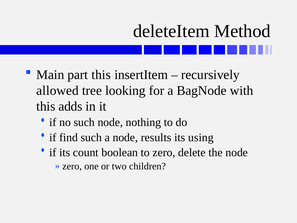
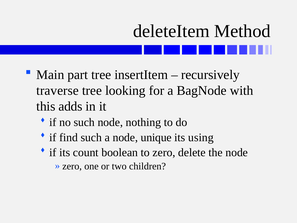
part this: this -> tree
allowed: allowed -> traverse
results: results -> unique
